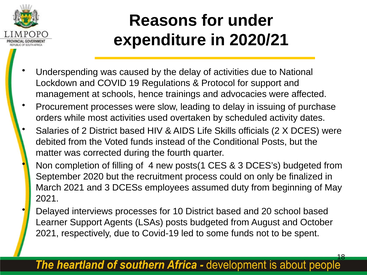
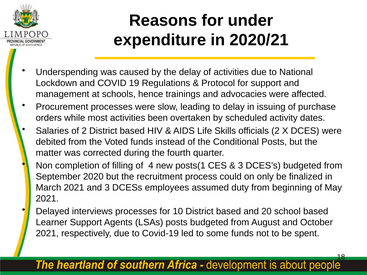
used: used -> been
